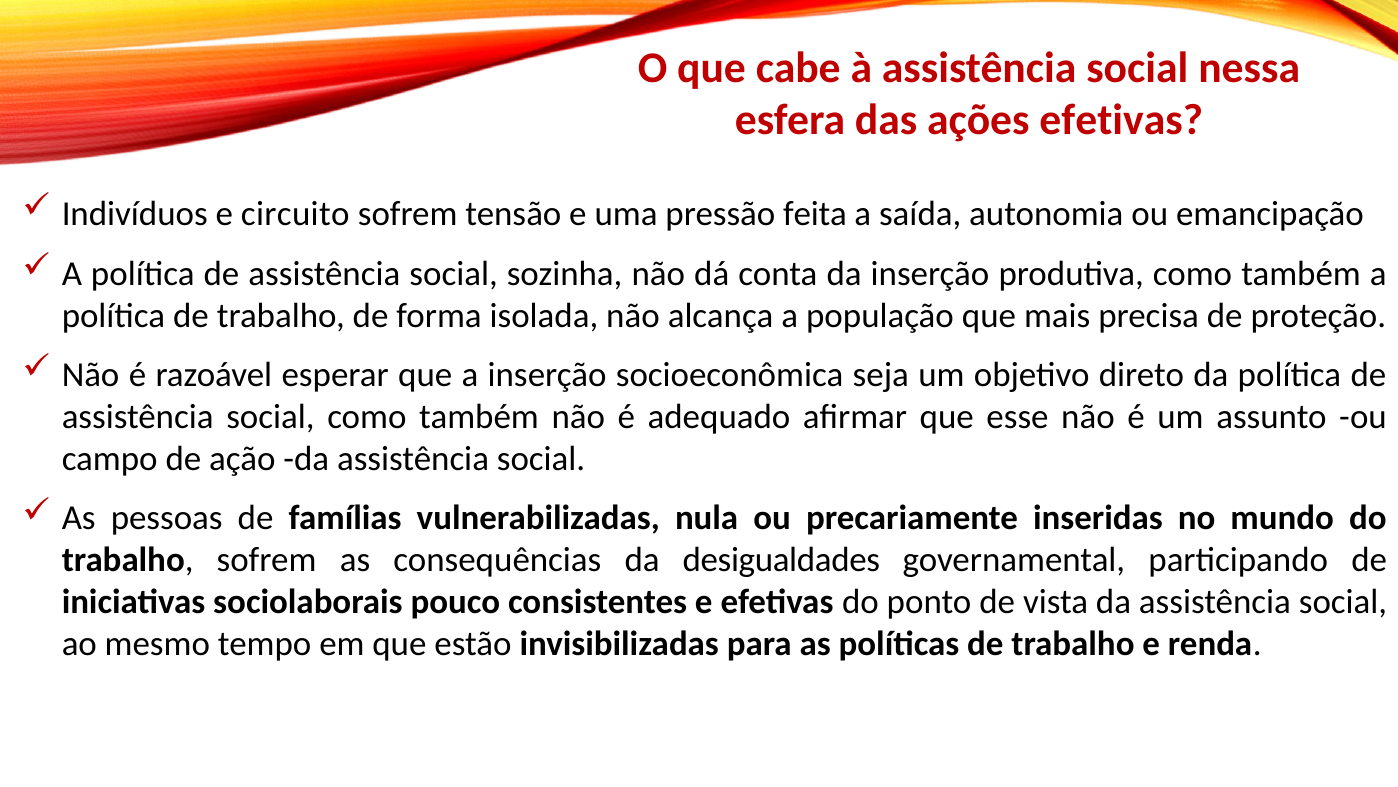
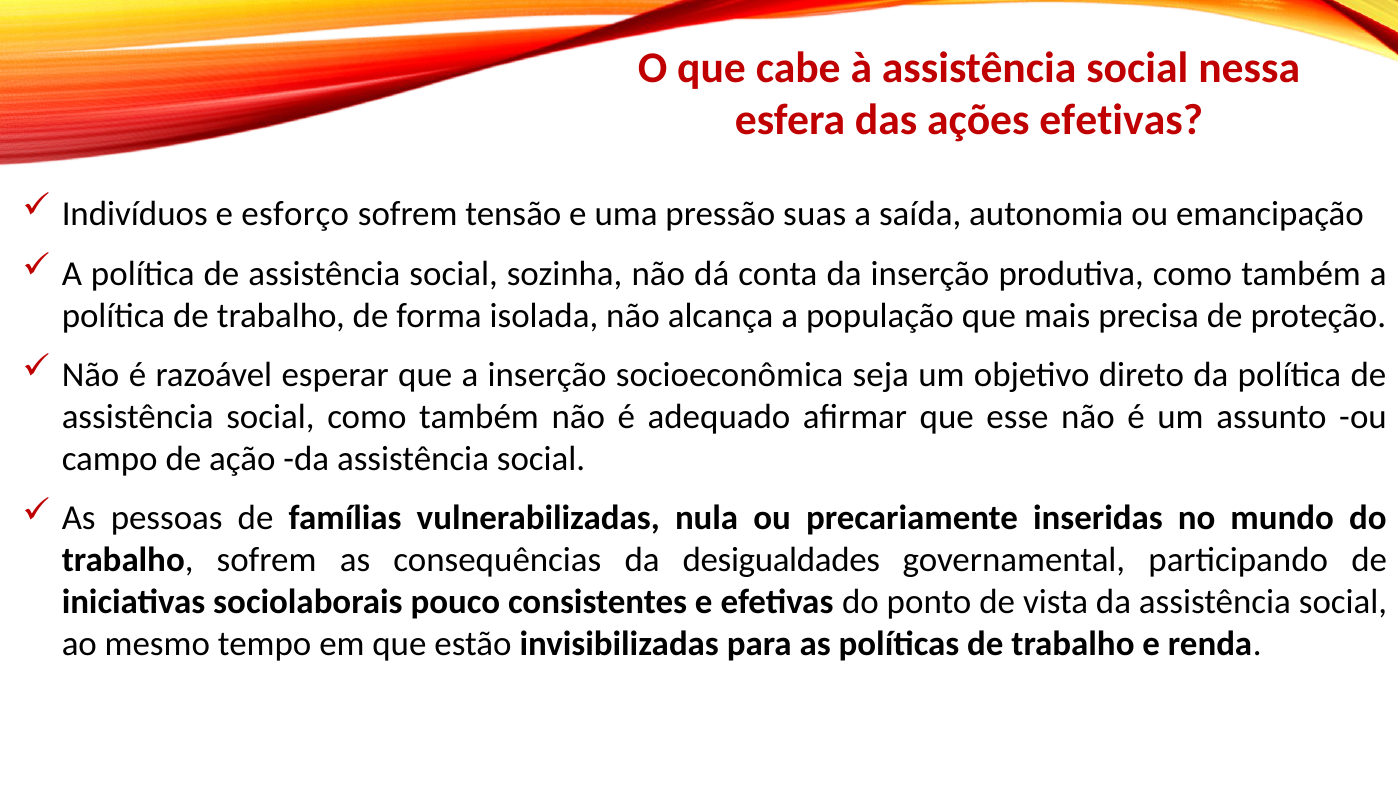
circuito: circuito -> esforço
feita: feita -> suas
